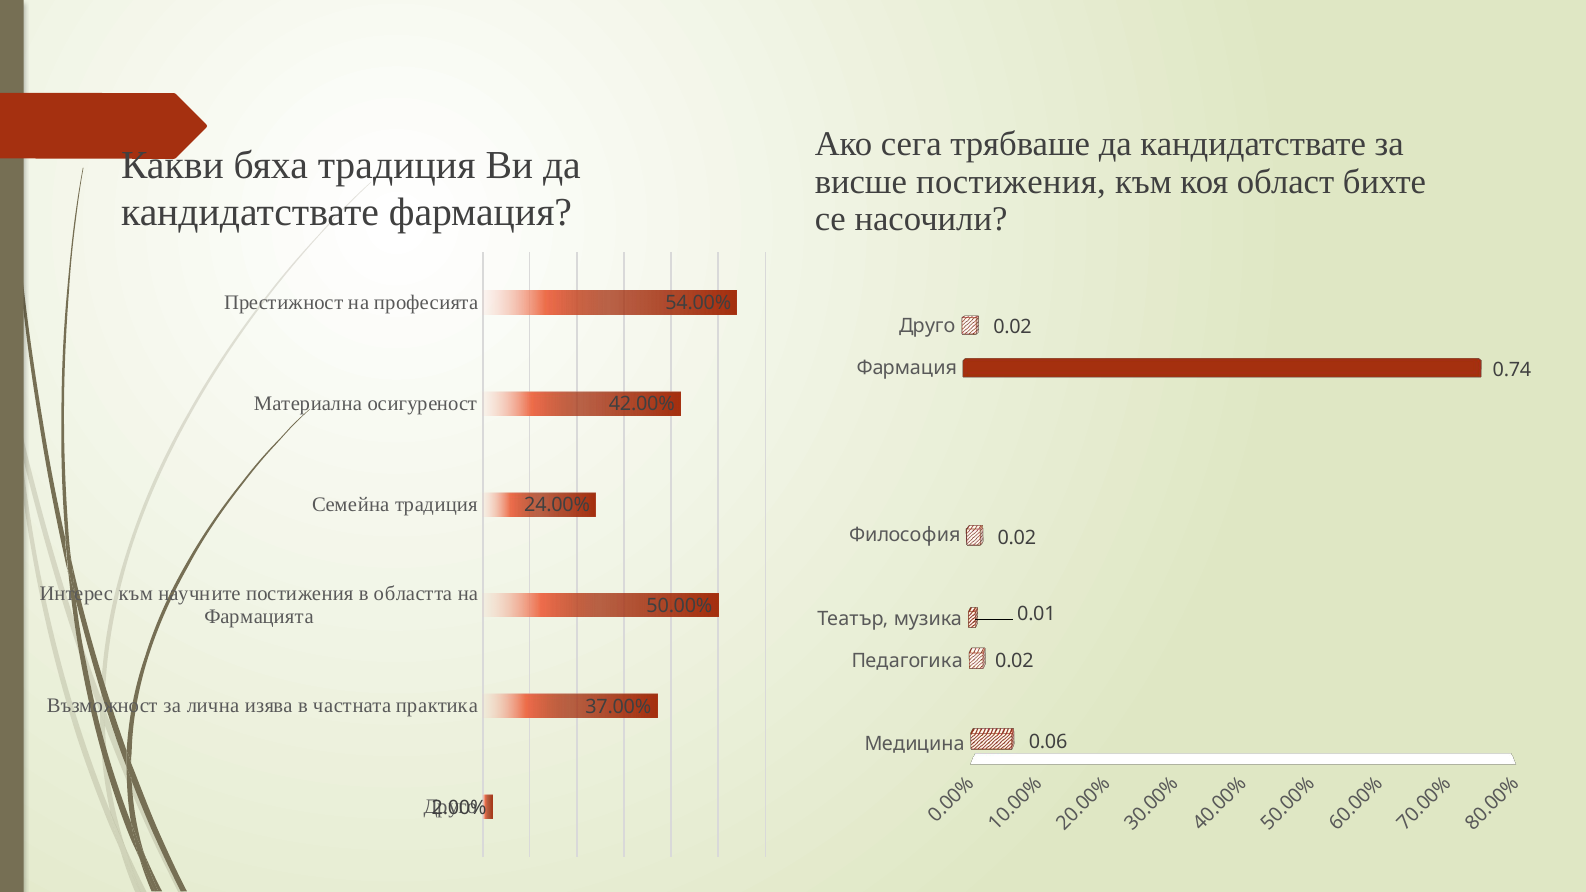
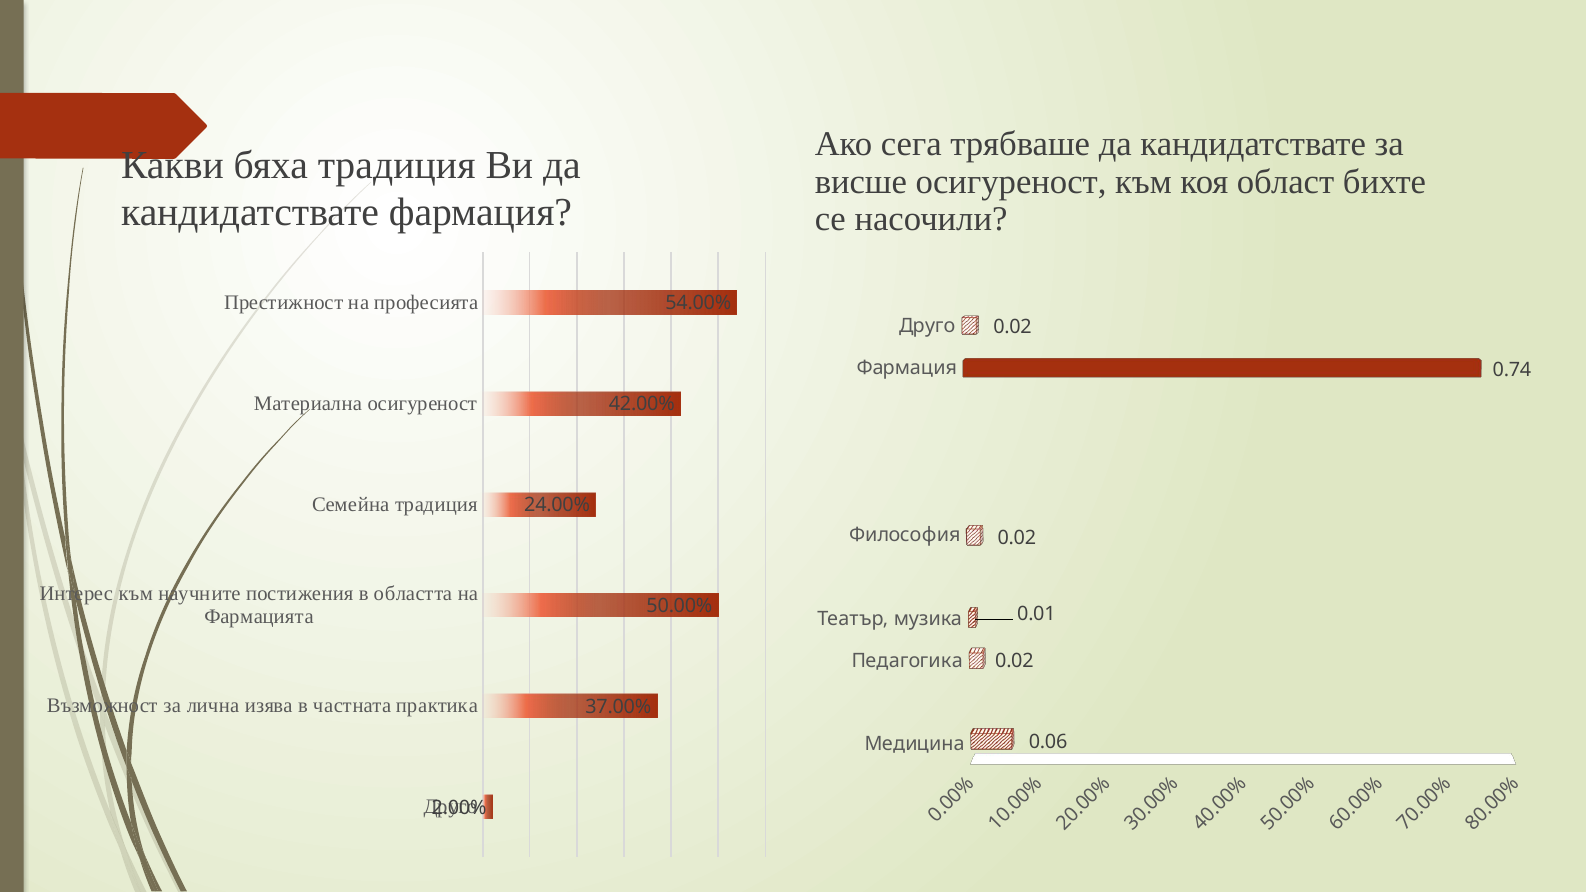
висше постижения: постижения -> осигуреност
